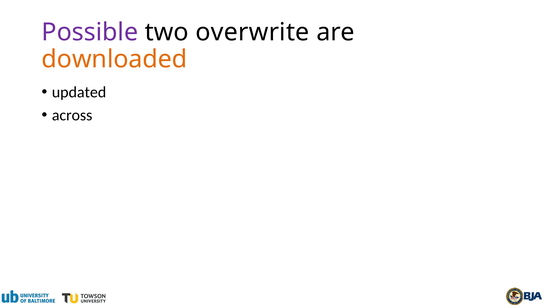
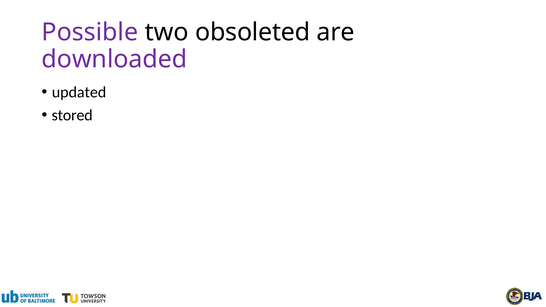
overwrite: overwrite -> obsoleted
downloaded colour: orange -> purple
across: across -> stored
